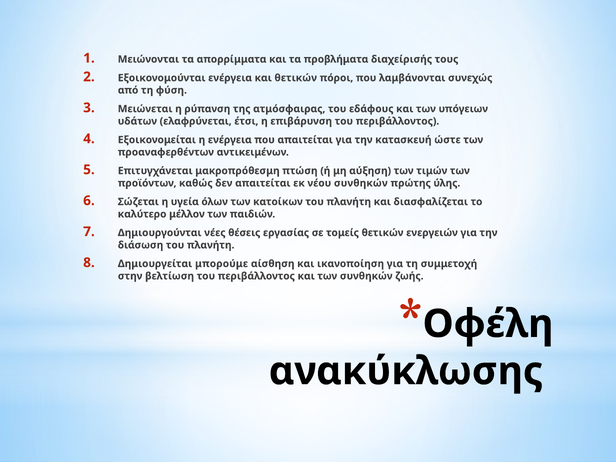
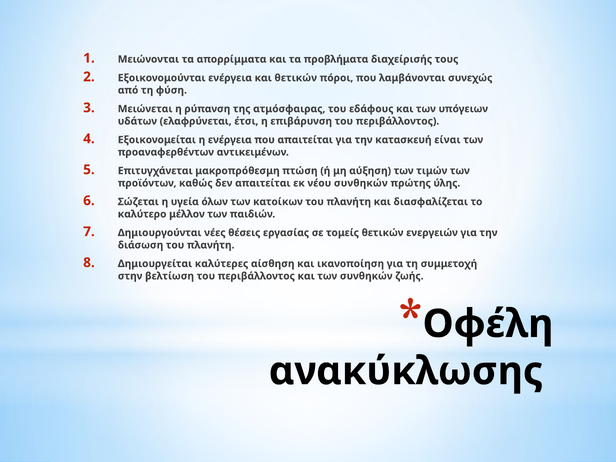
ώστε: ώστε -> είναι
μπορούμε: μπορούμε -> καλύτερες
